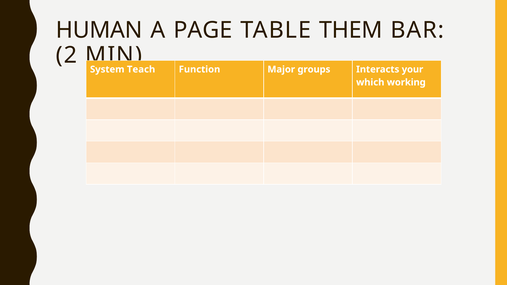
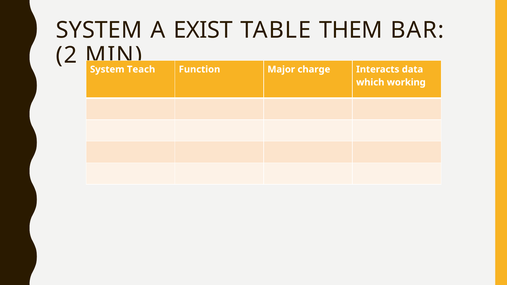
HUMAN at (99, 30): HUMAN -> SYSTEM
PAGE: PAGE -> EXIST
groups: groups -> charge
your: your -> data
